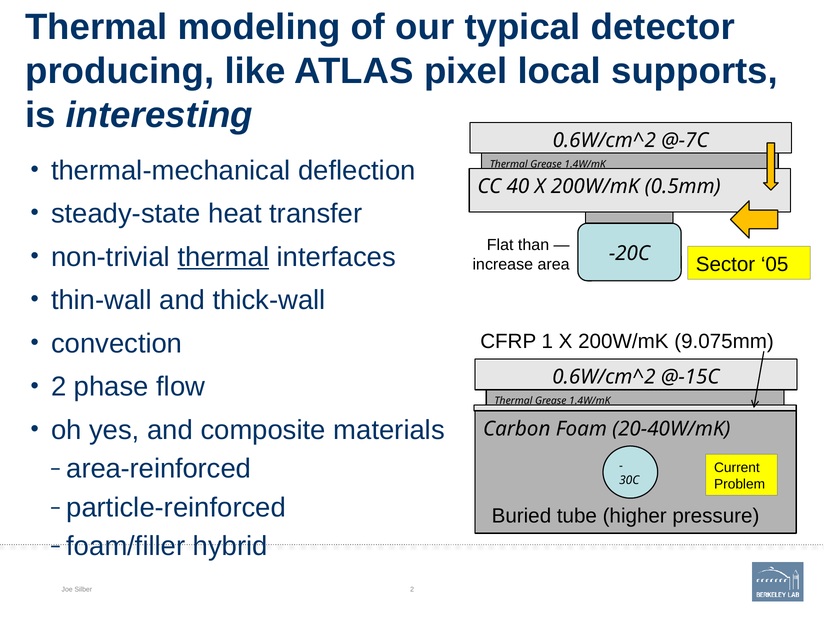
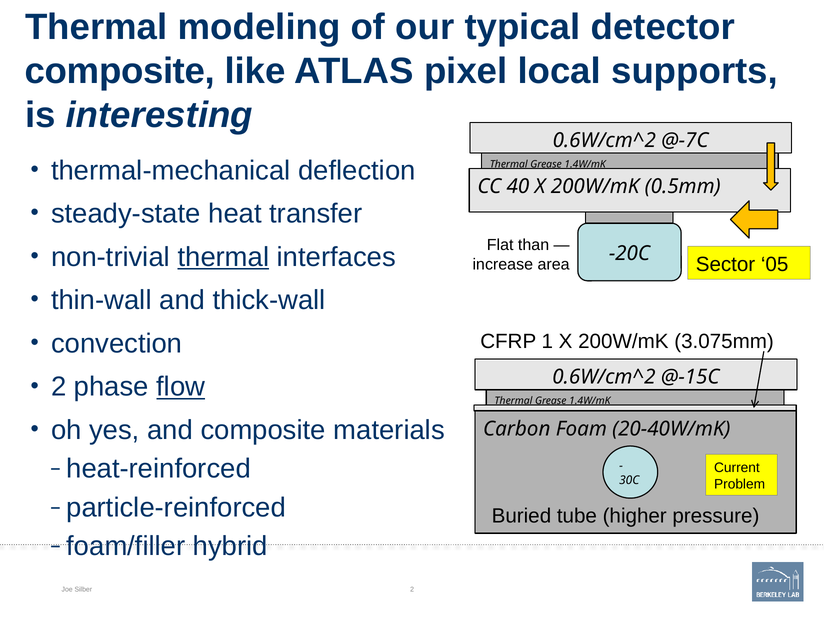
producing at (120, 71): producing -> composite
9.075mm: 9.075mm -> 3.075mm
flow underline: none -> present
area-reinforced: area-reinforced -> heat-reinforced
